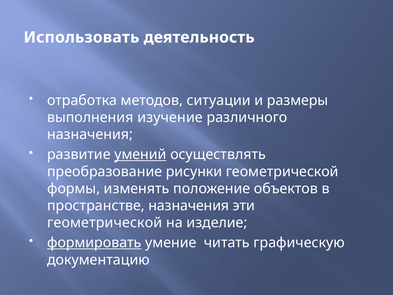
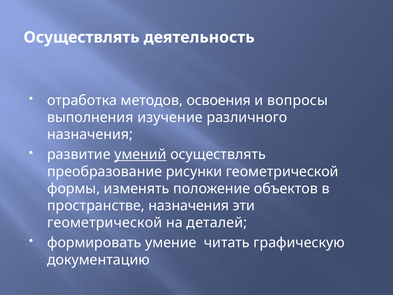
Использовать at (81, 37): Использовать -> Осуществлять
ситуации: ситуации -> освоения
размеры: размеры -> вопросы
изделие: изделие -> деталей
формировать underline: present -> none
